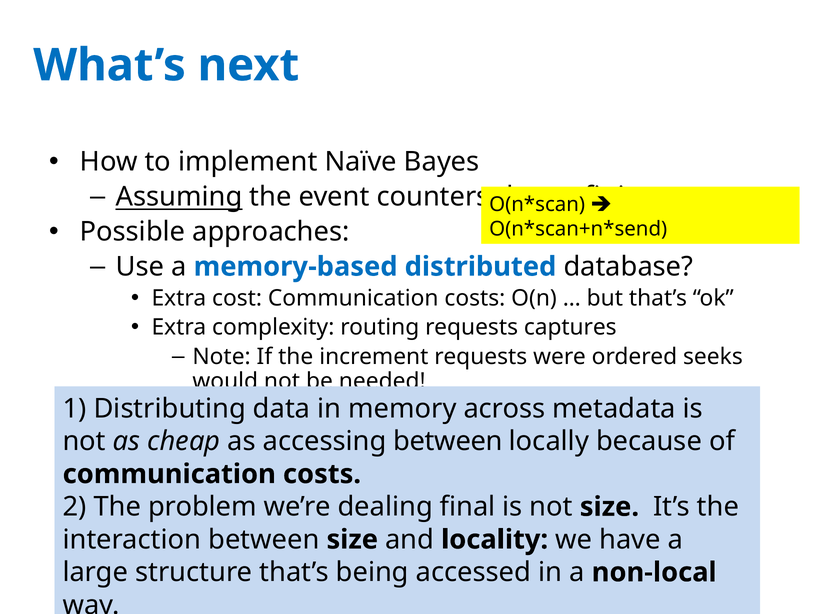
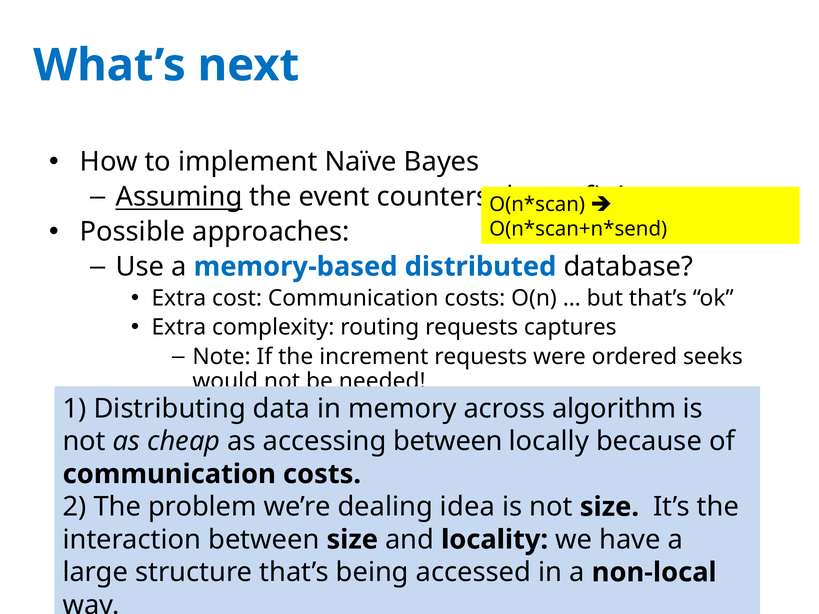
metadata: metadata -> algorithm
final: final -> idea
